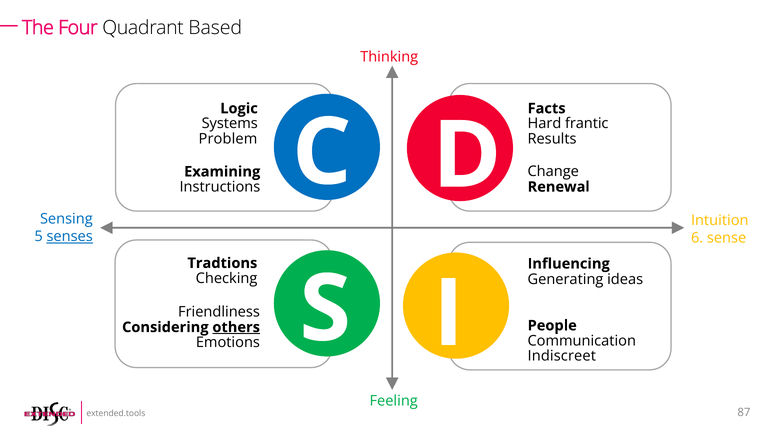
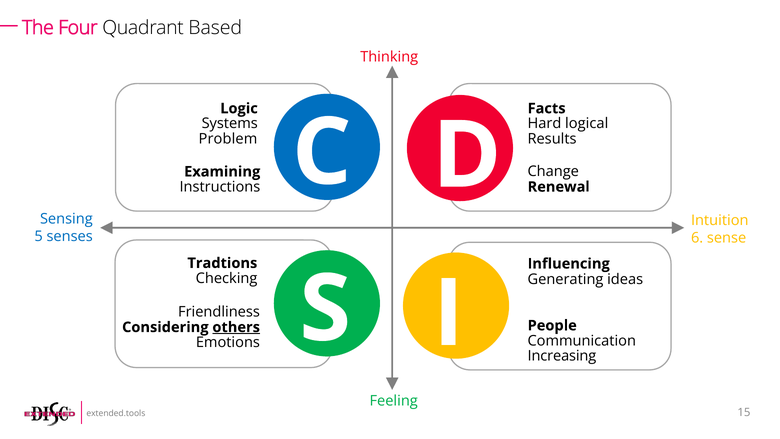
frantic: frantic -> logical
senses underline: present -> none
Indiscreet: Indiscreet -> Increasing
87: 87 -> 15
